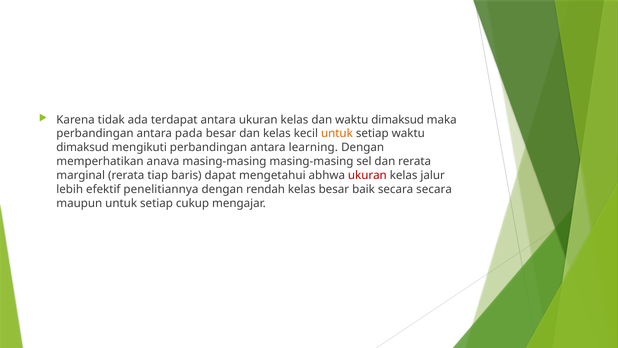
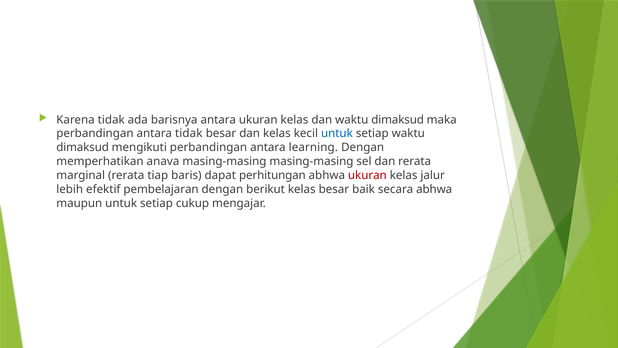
terdapat: terdapat -> barisnya
antara pada: pada -> tidak
untuk at (337, 134) colour: orange -> blue
mengetahui: mengetahui -> perhitungan
penelitiannya: penelitiannya -> pembelajaran
rendah: rendah -> berikut
secara secara: secara -> abhwa
